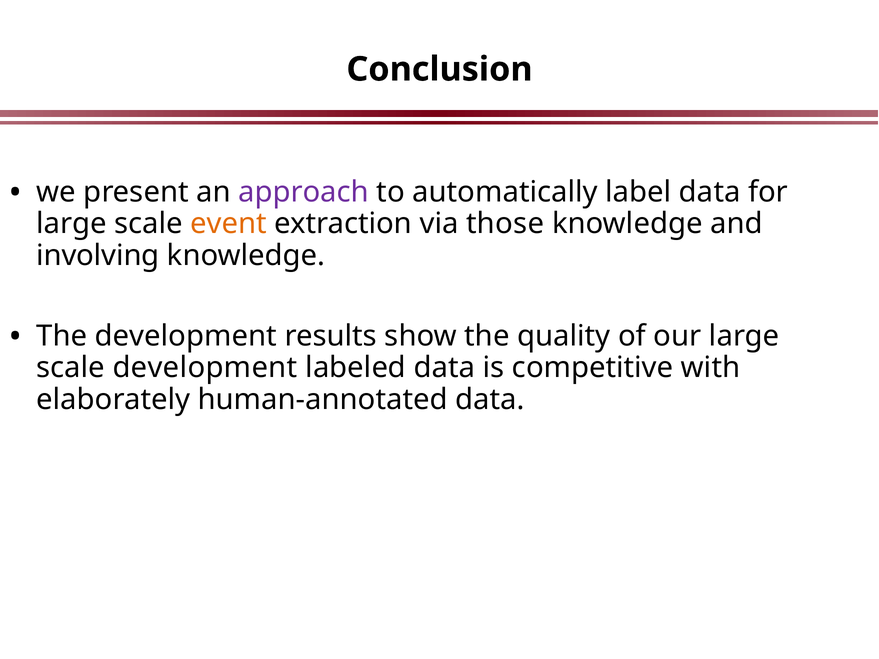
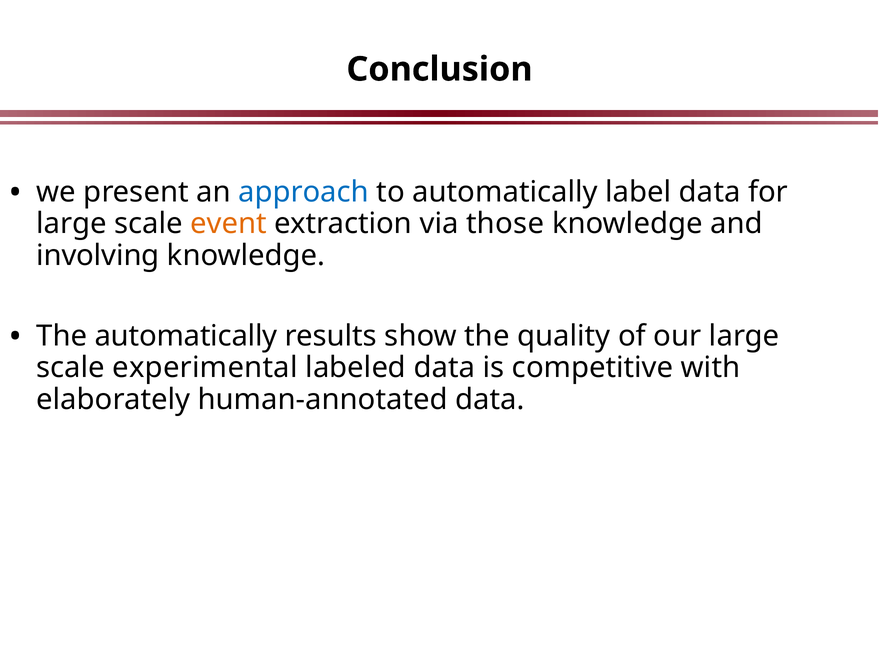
approach colour: purple -> blue
The development: development -> automatically
scale development: development -> experimental
